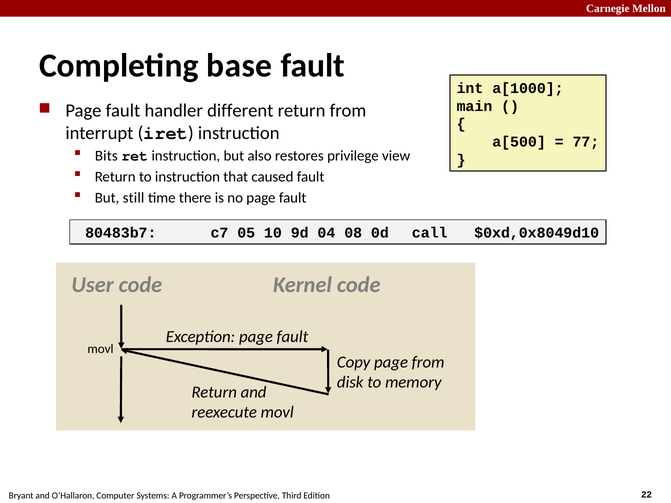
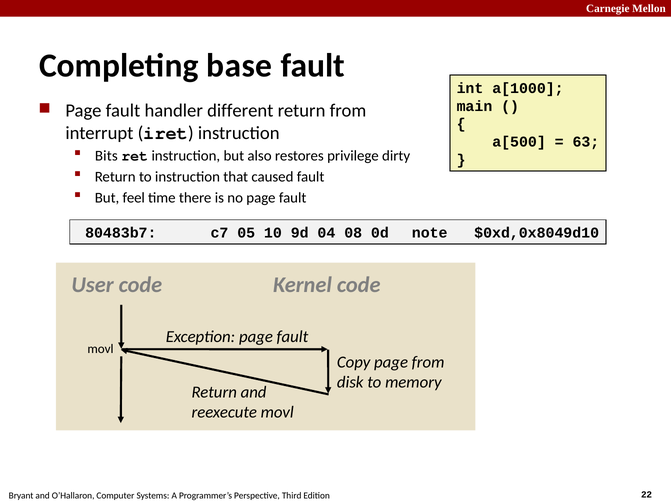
77: 77 -> 63
view: view -> dirty
still: still -> feel
call: call -> note
